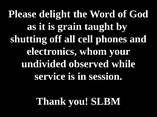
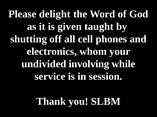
grain: grain -> given
observed: observed -> involving
